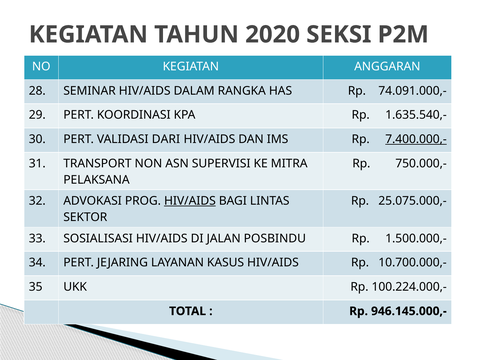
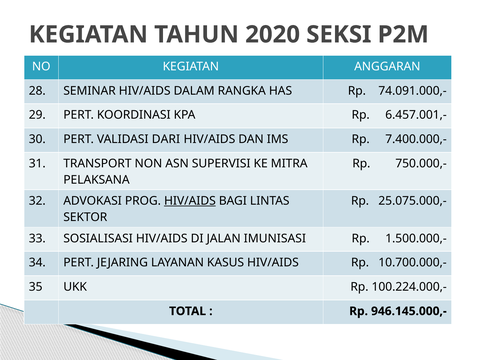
1.635.540,-: 1.635.540,- -> 6.457.001,-
7.400.000,- underline: present -> none
POSBINDU: POSBINDU -> IMUNISASI
